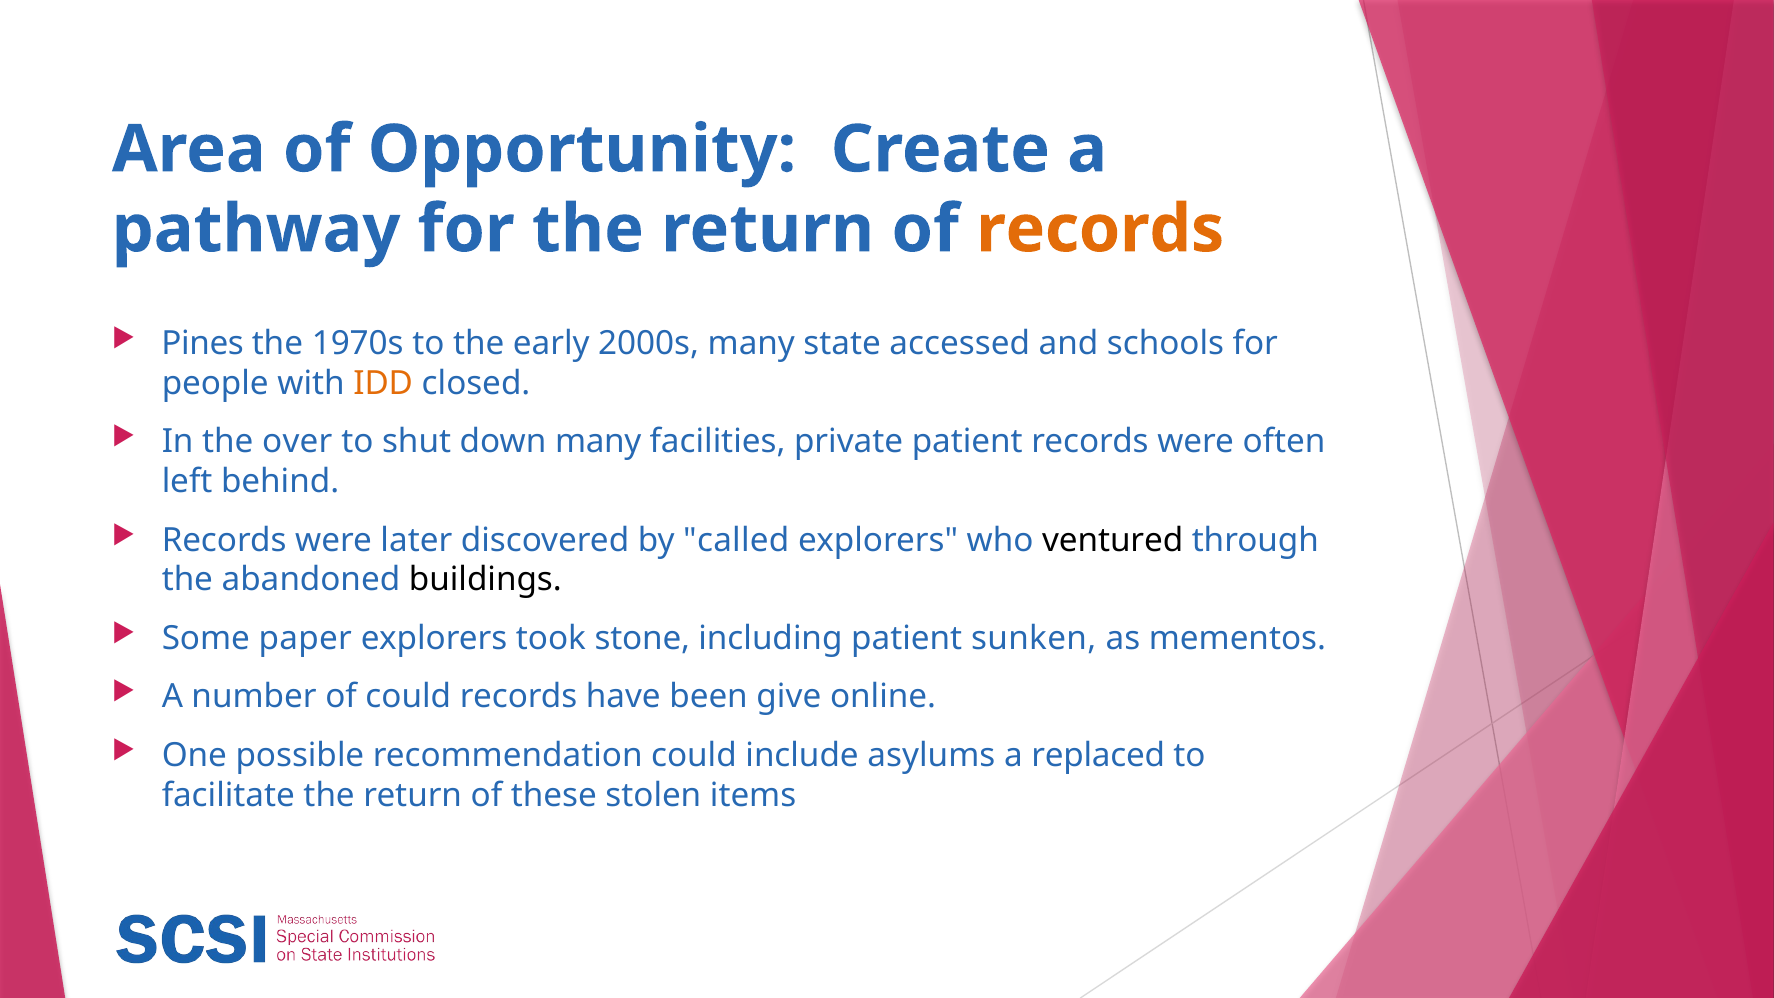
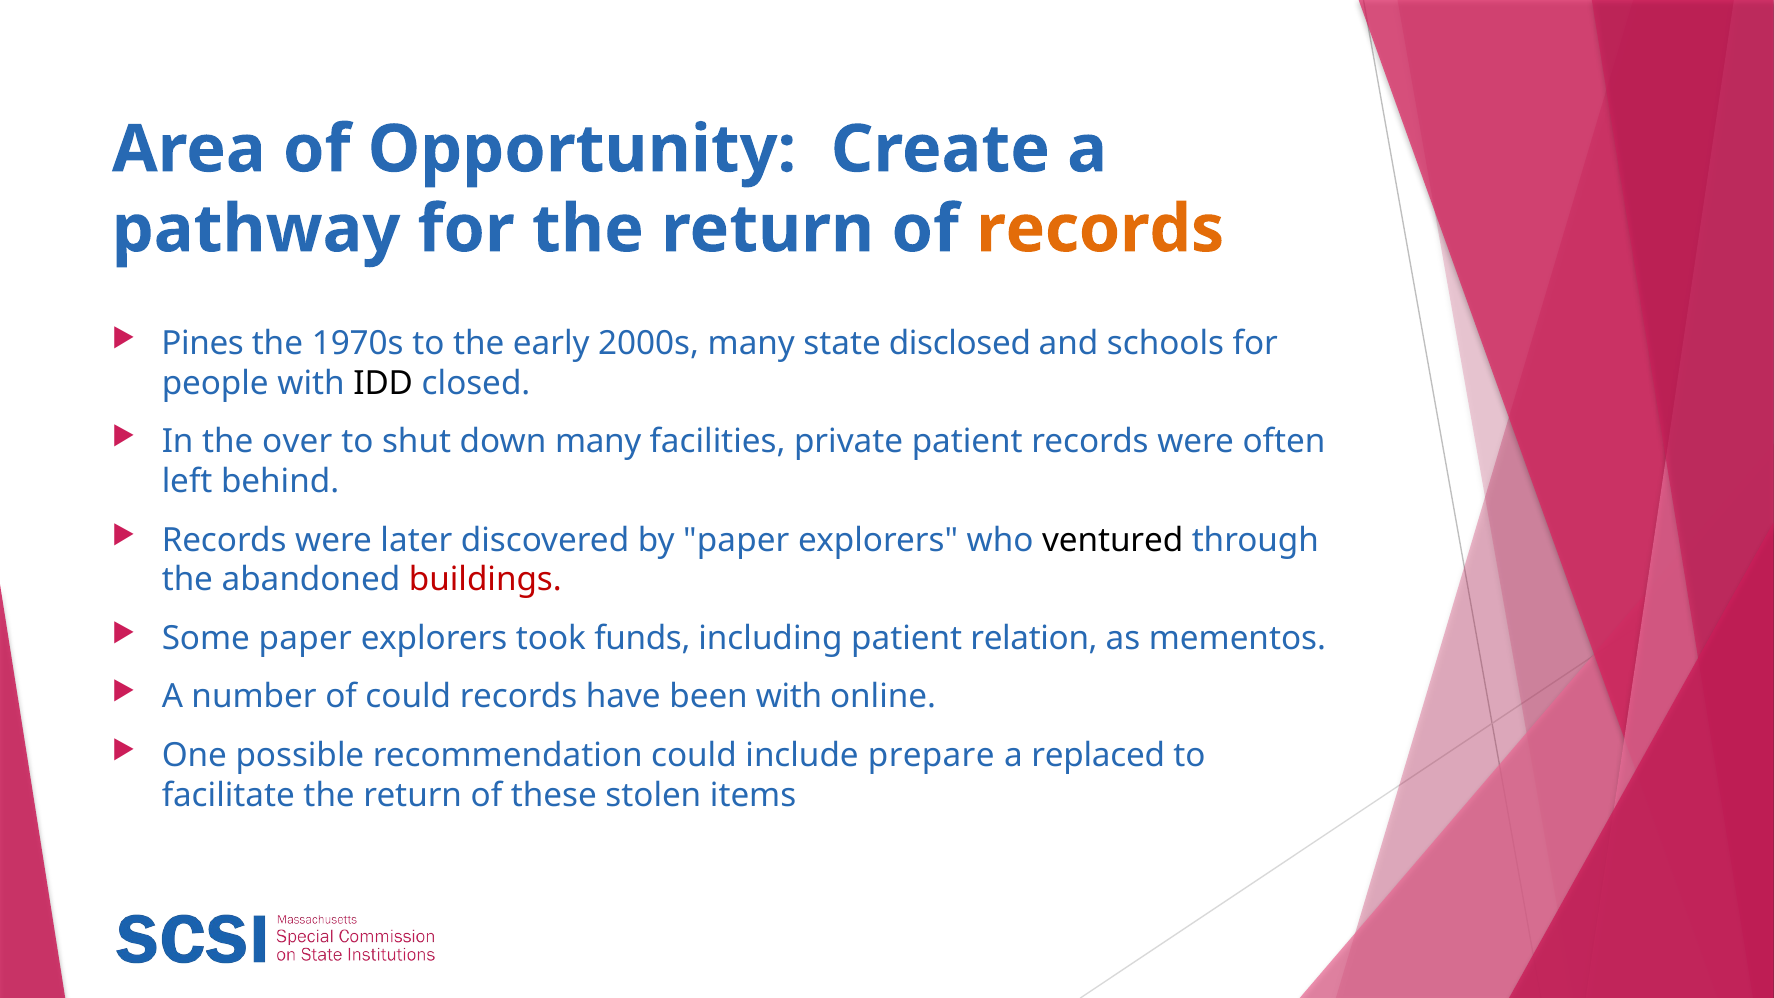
accessed: accessed -> disclosed
IDD colour: orange -> black
by called: called -> paper
buildings colour: black -> red
stone: stone -> funds
sunken: sunken -> relation
been give: give -> with
asylums: asylums -> prepare
